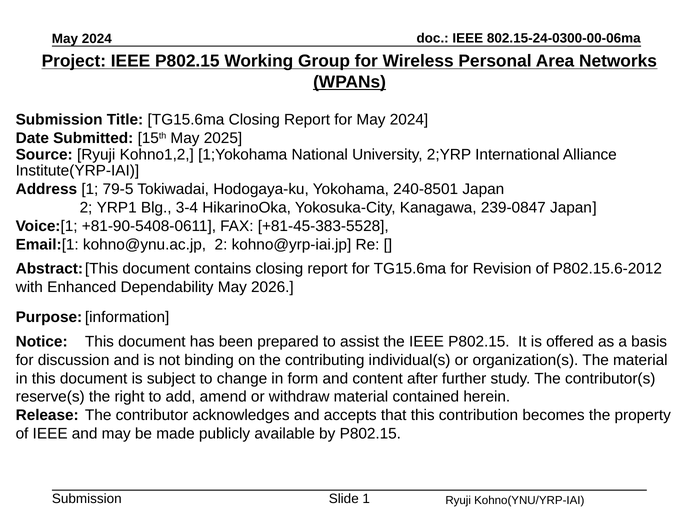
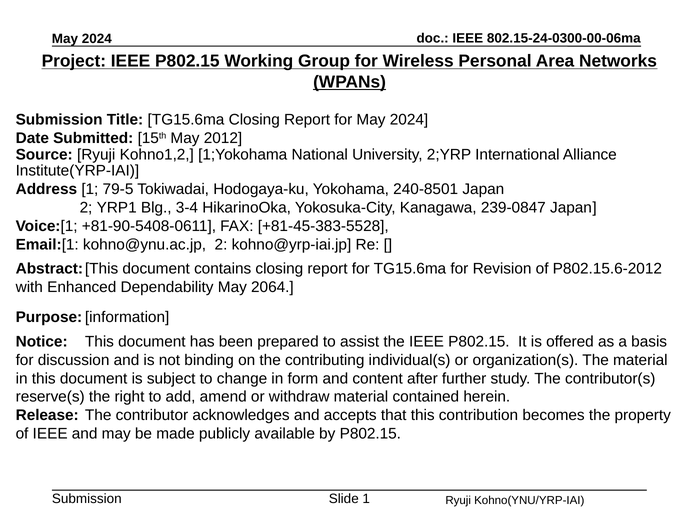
2025: 2025 -> 2012
2026: 2026 -> 2064
